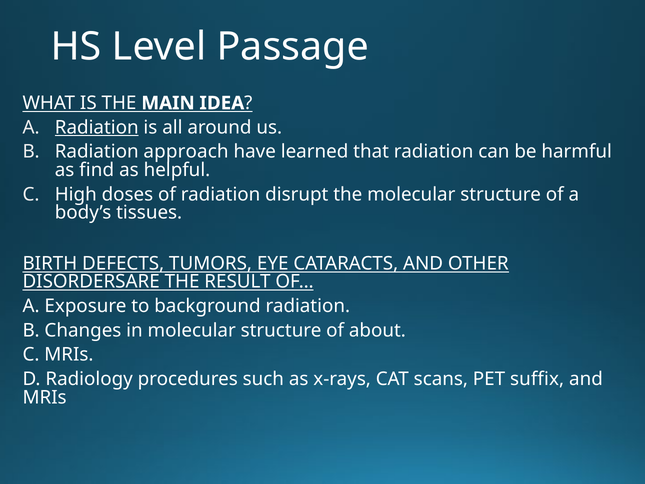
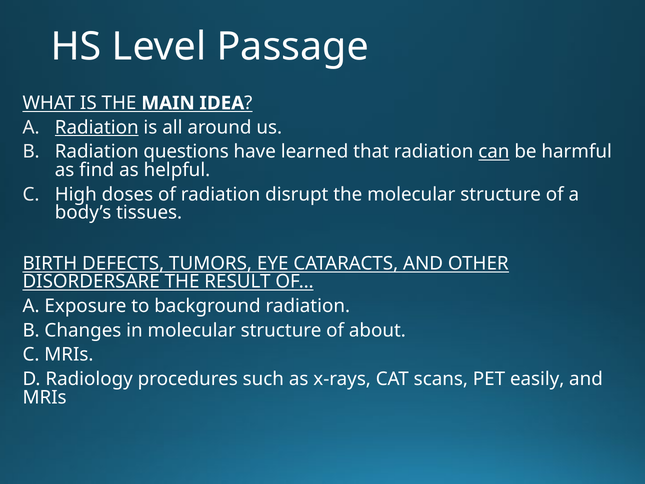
approach: approach -> questions
can underline: none -> present
suffix: suffix -> easily
